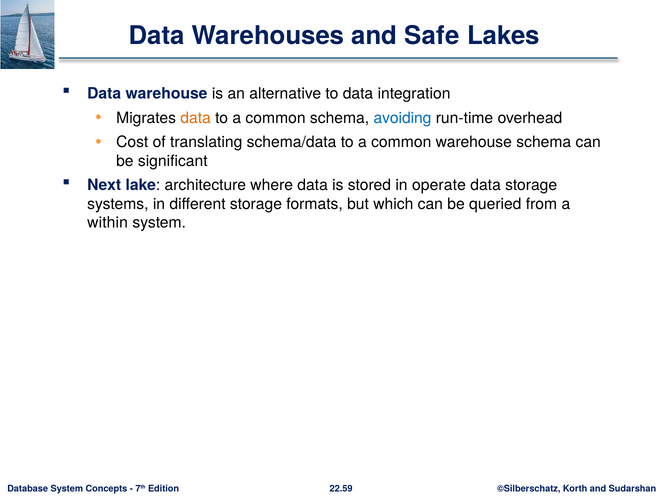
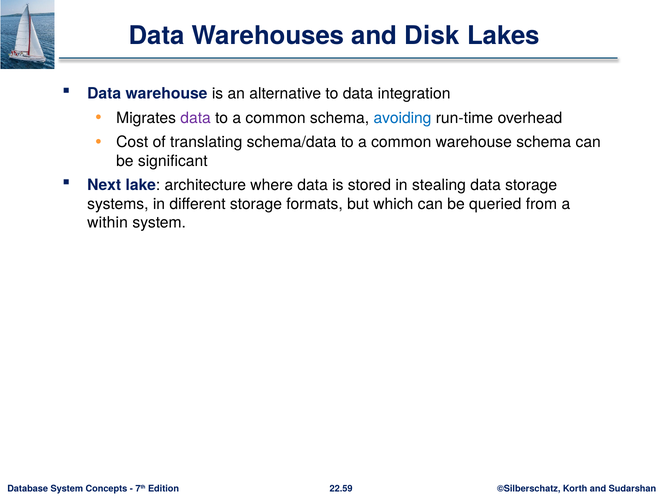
Safe: Safe -> Disk
data at (196, 118) colour: orange -> purple
operate: operate -> stealing
